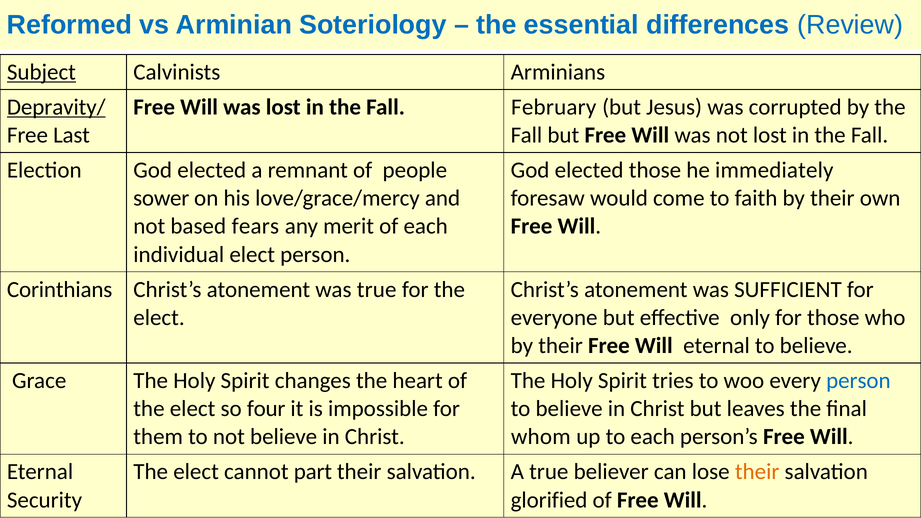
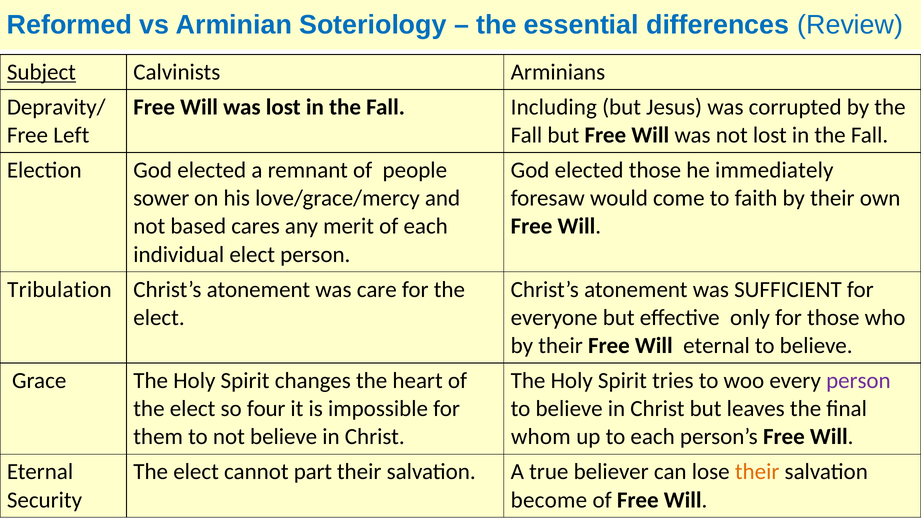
Depravity/ underline: present -> none
February: February -> Including
Last: Last -> Left
fears: fears -> cares
Corinthians: Corinthians -> Tribulation
was true: true -> care
person at (858, 381) colour: blue -> purple
glorified: glorified -> become
